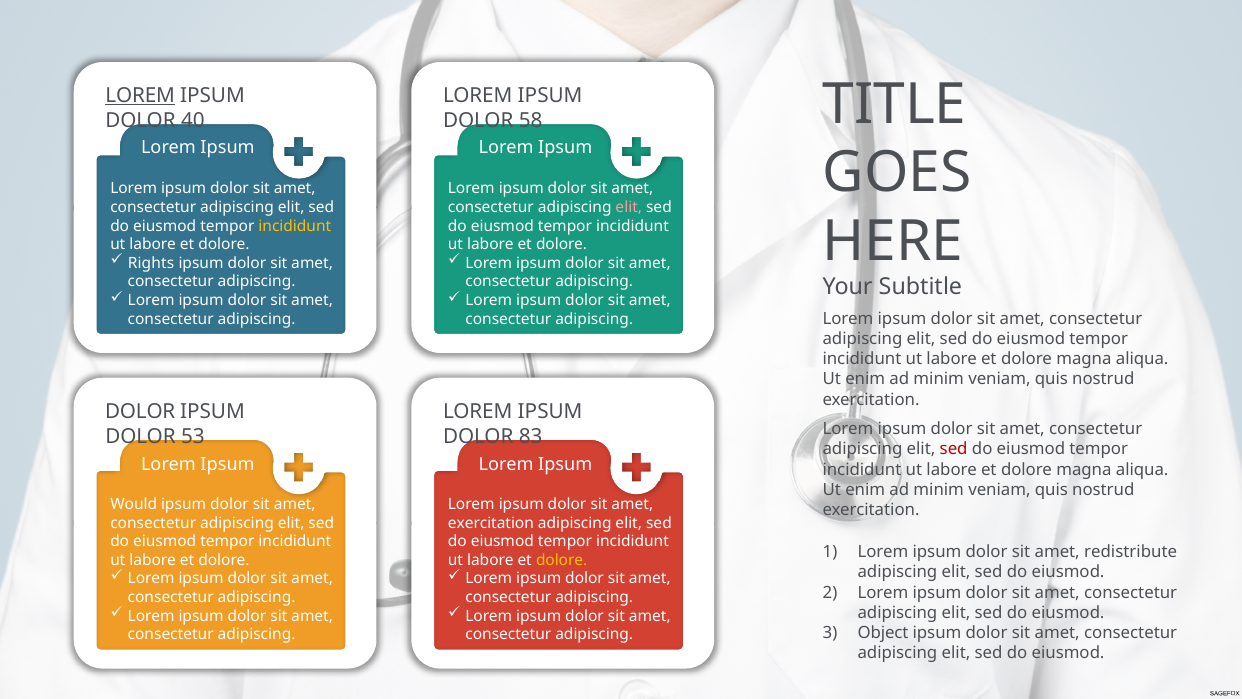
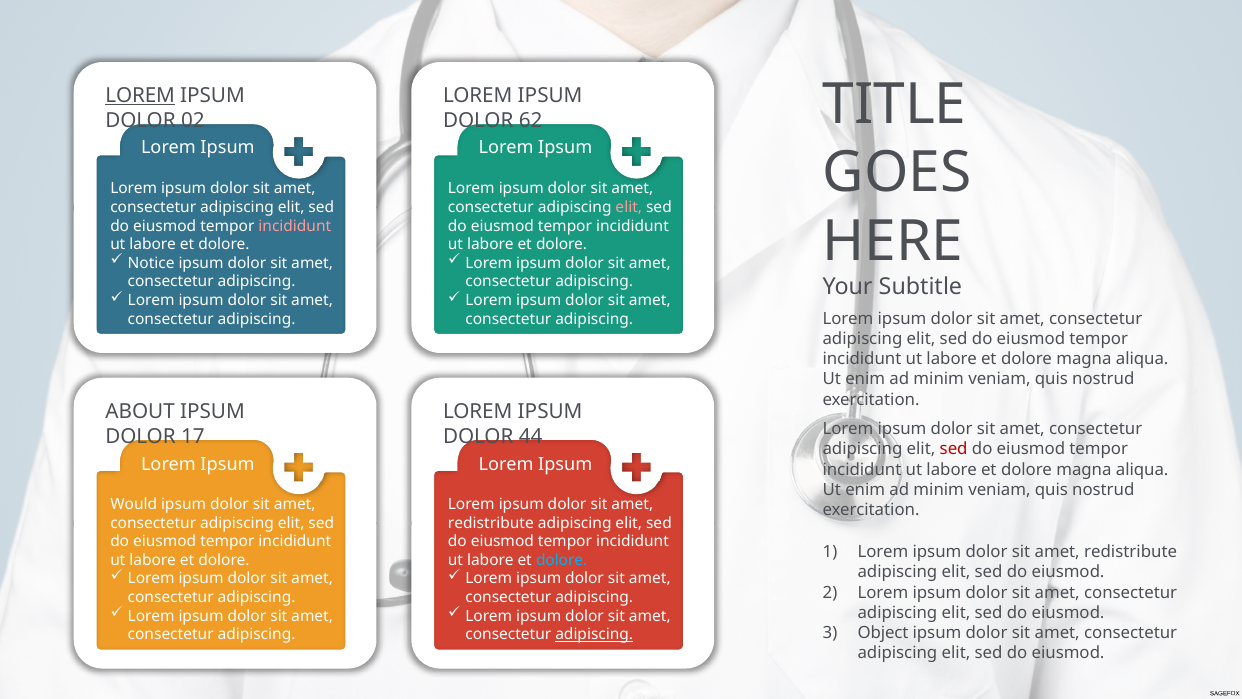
40: 40 -> 02
58: 58 -> 62
incididunt at (295, 226) colour: yellow -> pink
Rights: Rights -> Notice
DOLOR at (140, 411): DOLOR -> ABOUT
53: 53 -> 17
83: 83 -> 44
exercitation at (491, 523): exercitation -> redistribute
dolore at (562, 560) colour: yellow -> light blue
adipiscing at (594, 634) underline: none -> present
